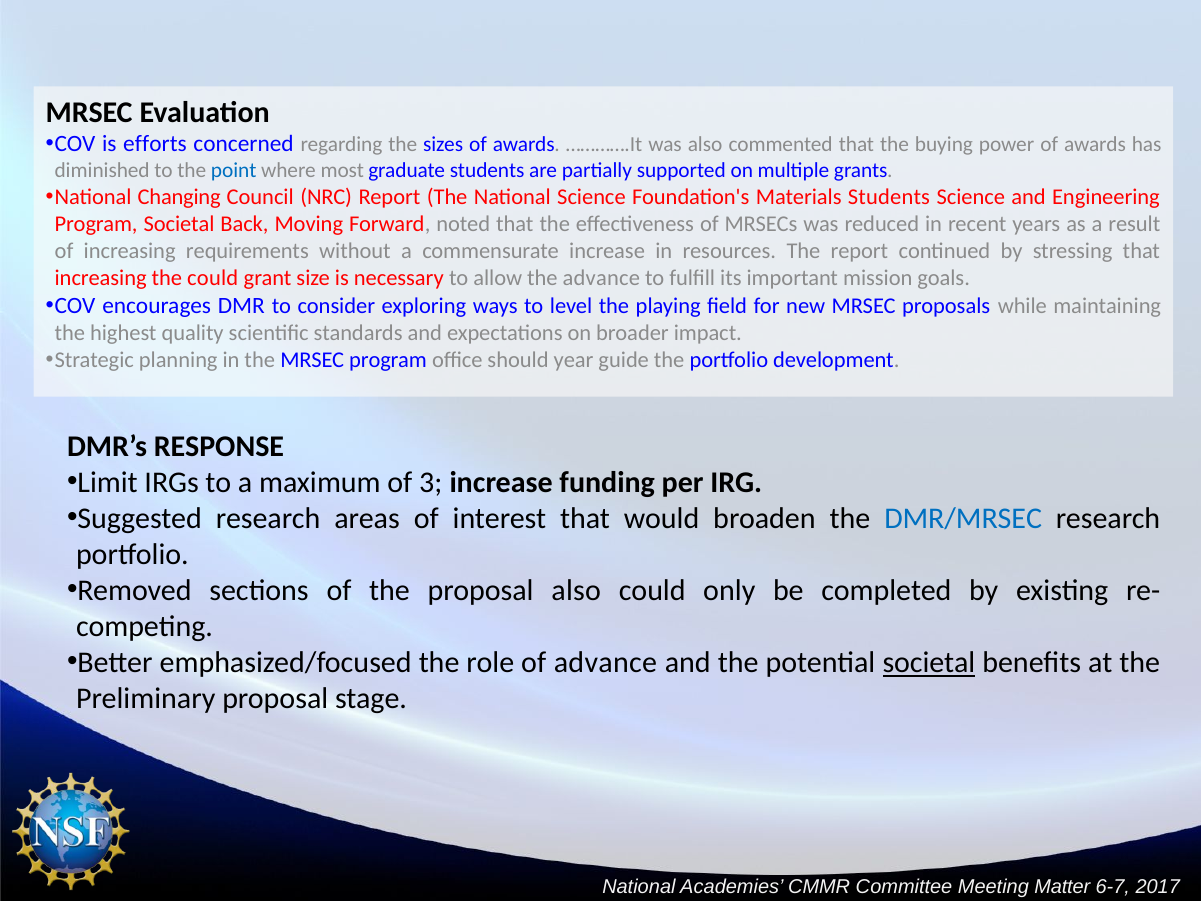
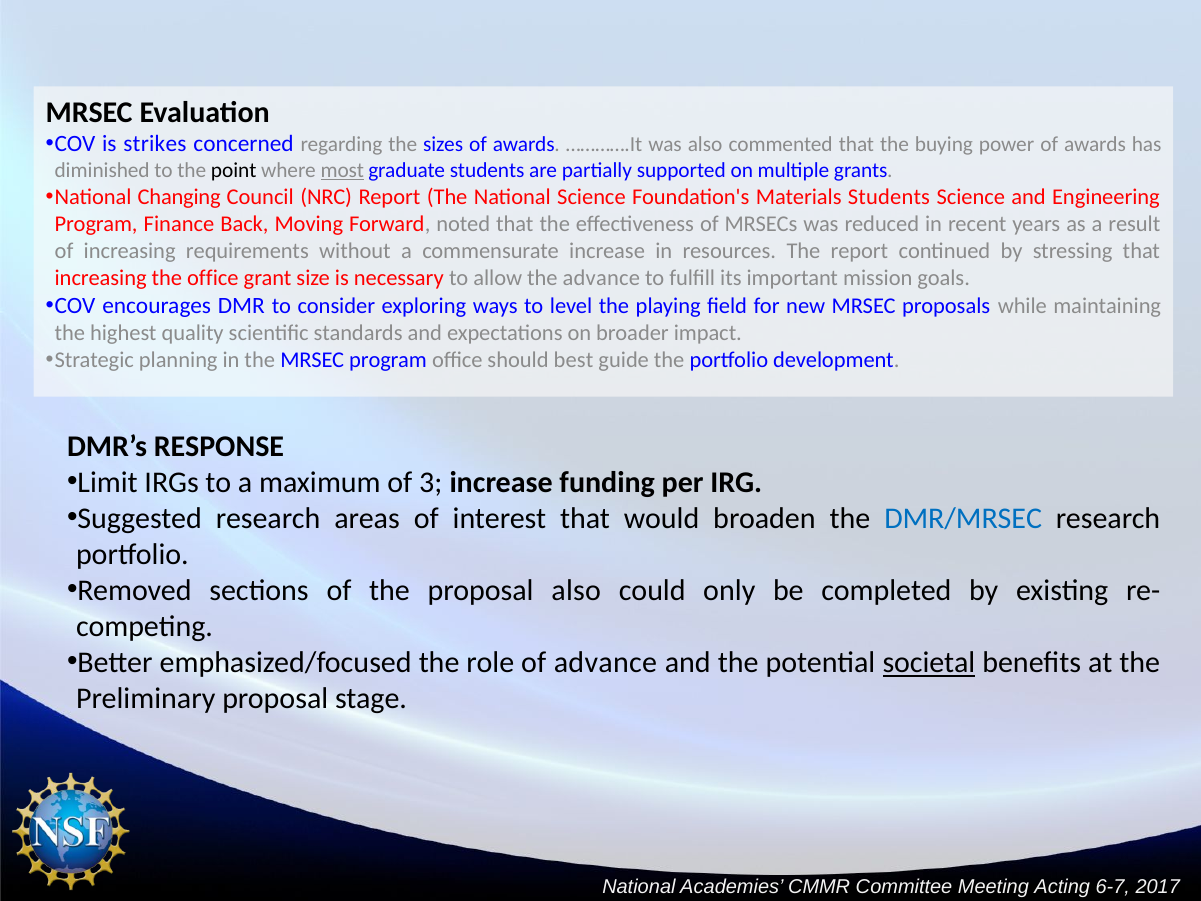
efforts: efforts -> strikes
point colour: blue -> black
most underline: none -> present
Program Societal: Societal -> Finance
the could: could -> office
year: year -> best
Matter: Matter -> Acting
